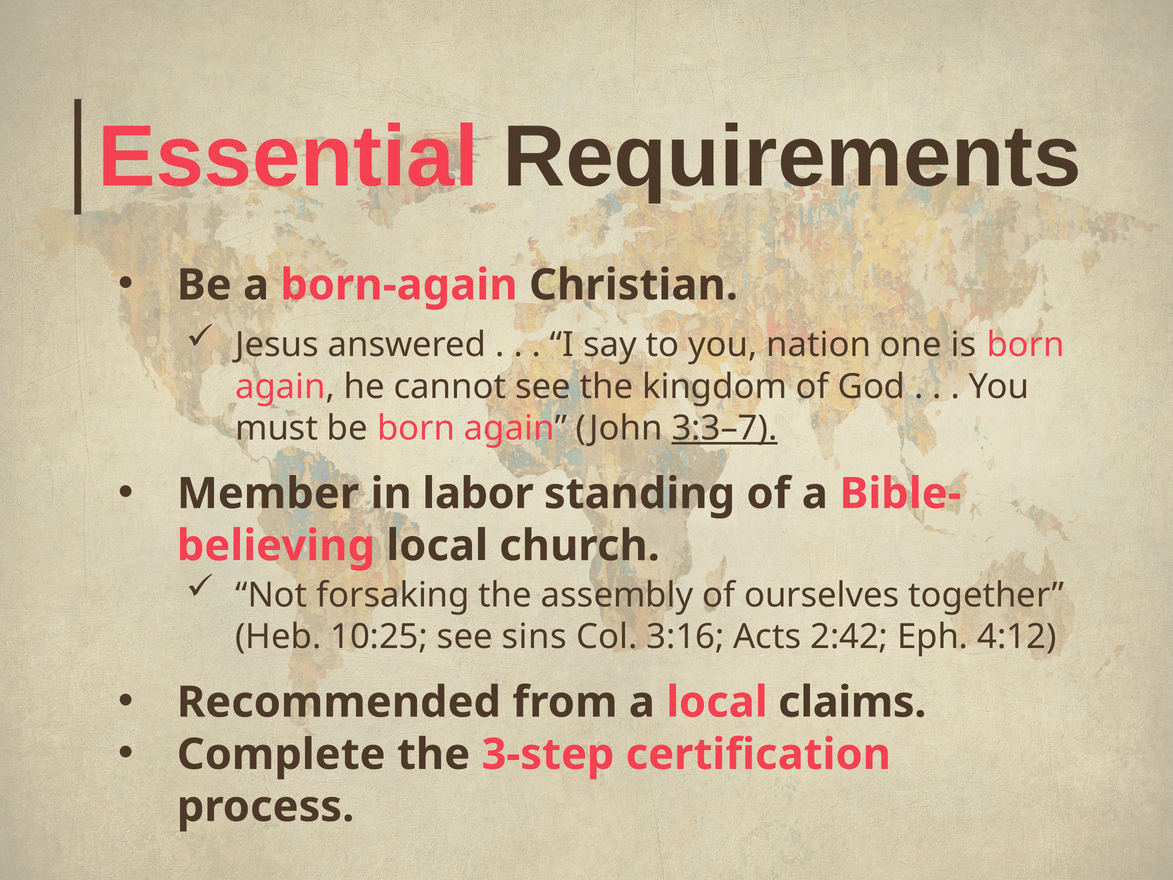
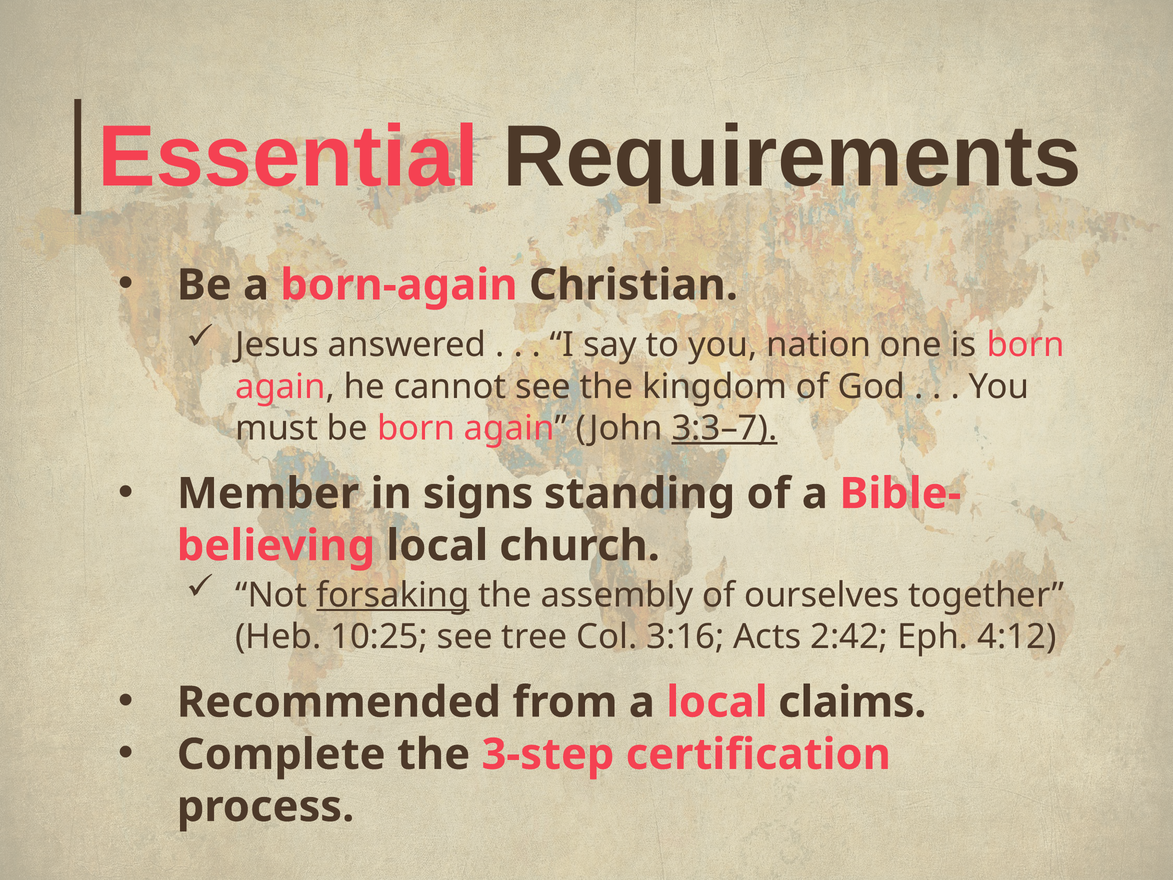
labor: labor -> signs
forsaking underline: none -> present
sins: sins -> tree
